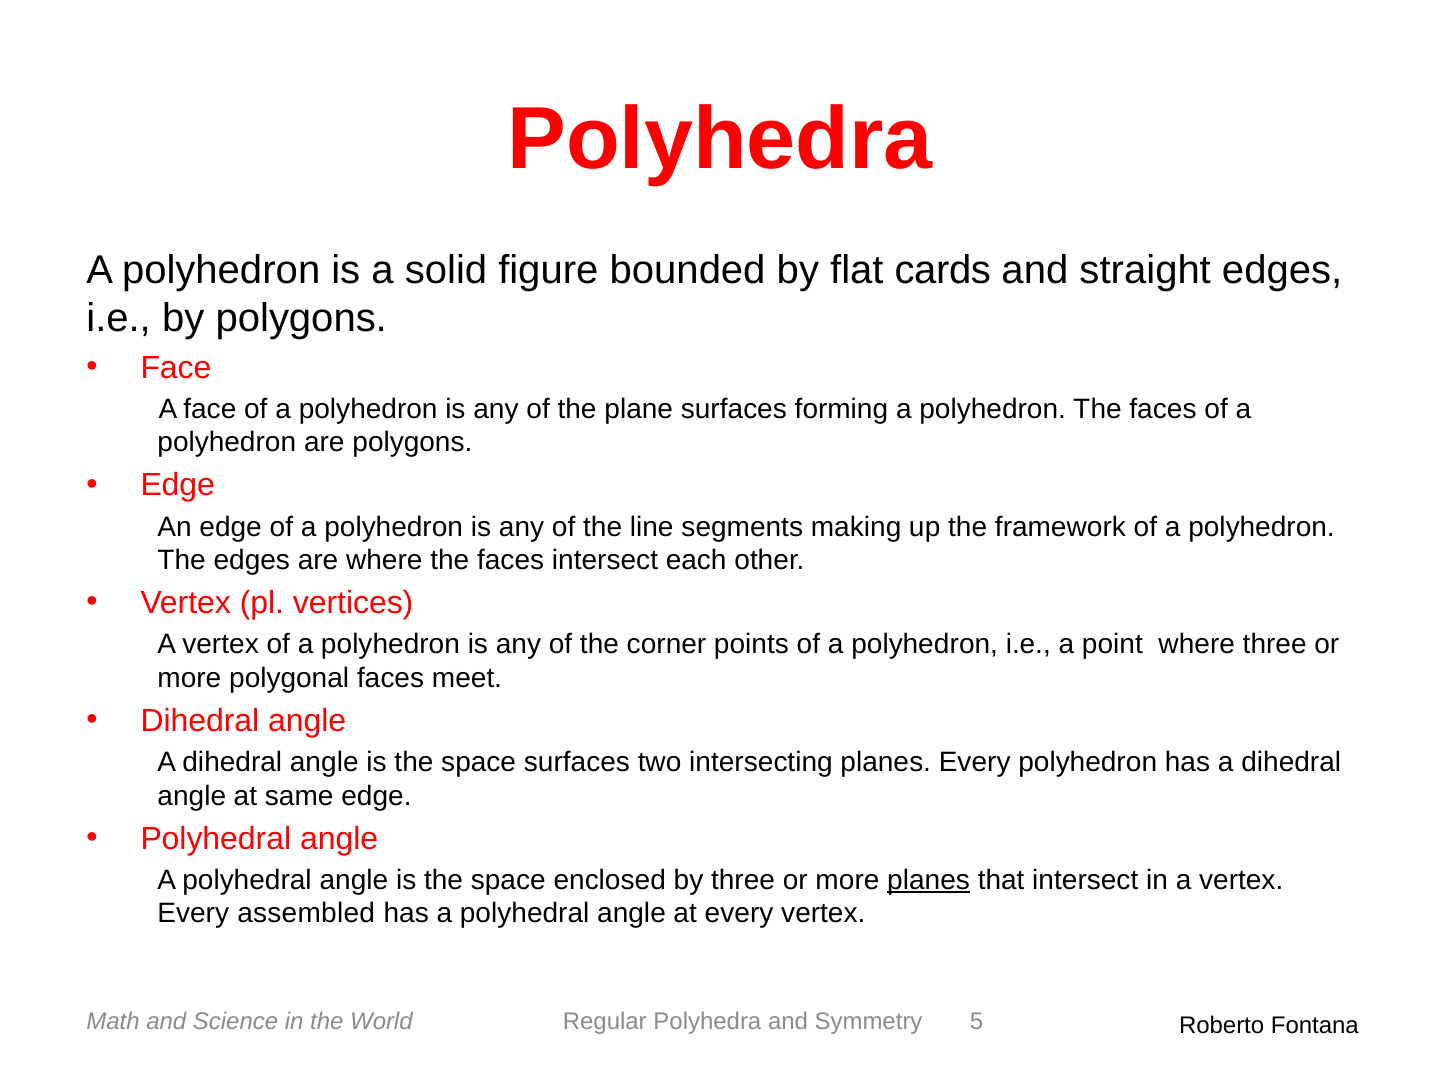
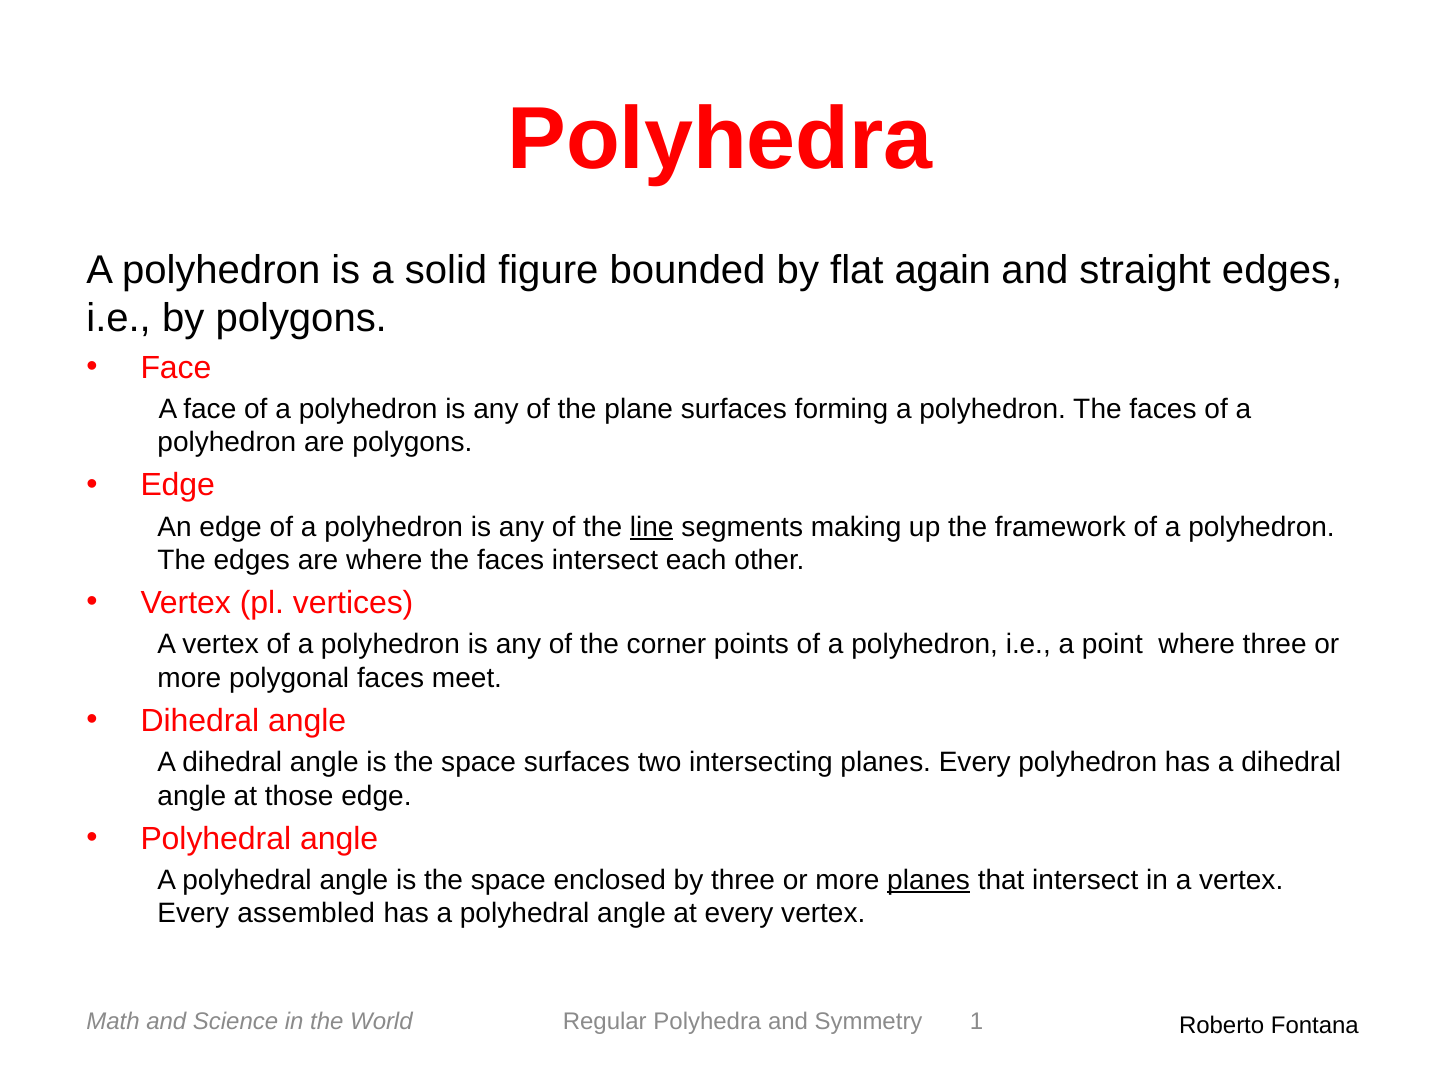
cards: cards -> again
line underline: none -> present
same: same -> those
5: 5 -> 1
